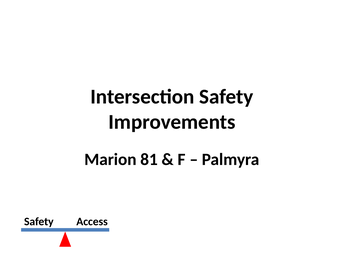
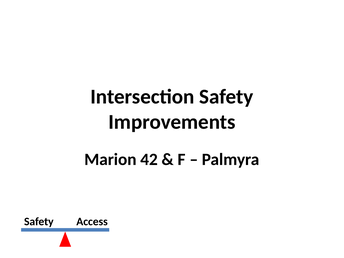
81: 81 -> 42
